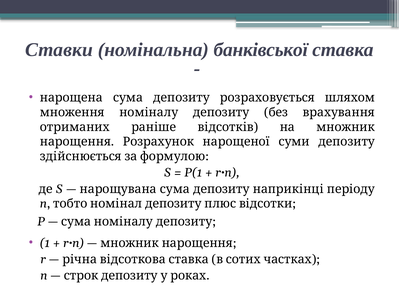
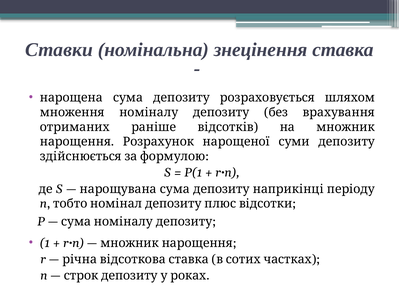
банківської: банківської -> знецінення
